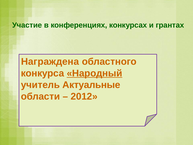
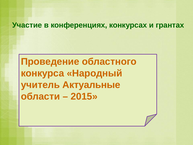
Награждена: Награждена -> Проведение
Народный underline: present -> none
2012: 2012 -> 2015
